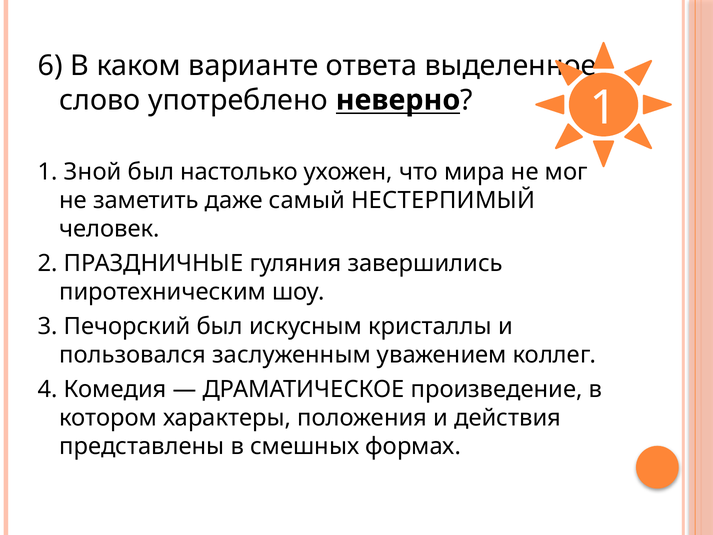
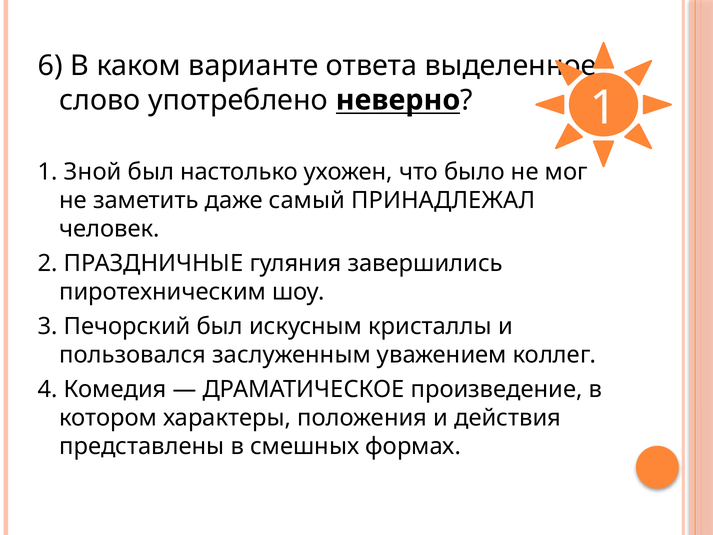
мира: мира -> было
НЕСТЕРПИМЫЙ: НЕСТЕРПИМЫЙ -> ПРИНАДЛЕЖАЛ
